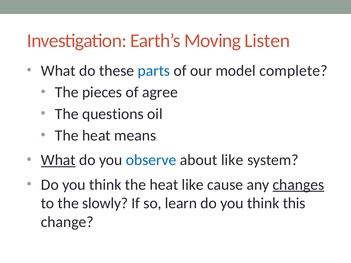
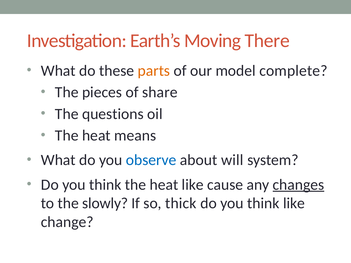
Listen: Listen -> There
parts colour: blue -> orange
agree: agree -> share
What at (58, 160) underline: present -> none
about like: like -> will
learn: learn -> thick
think this: this -> like
